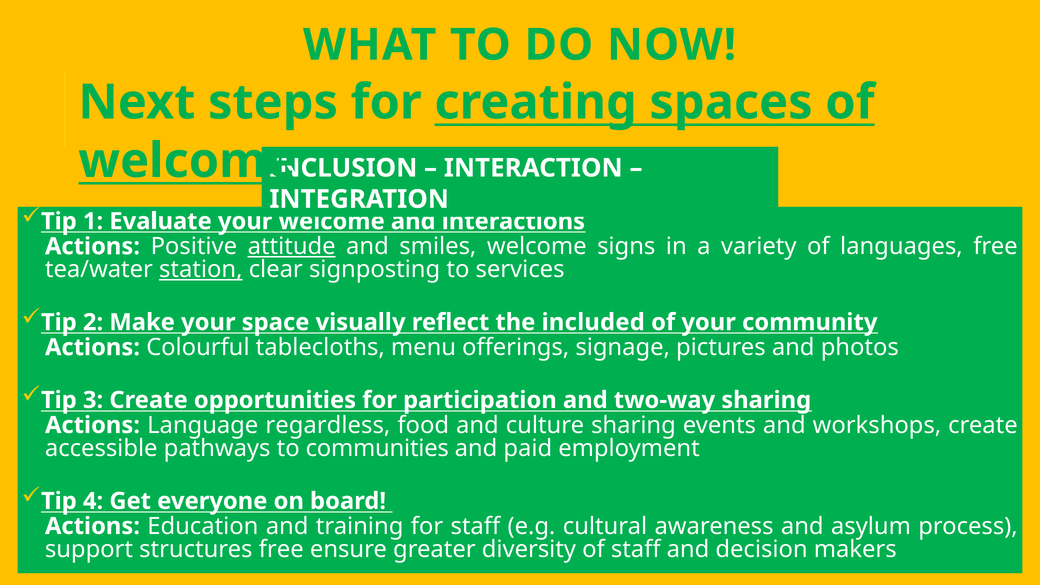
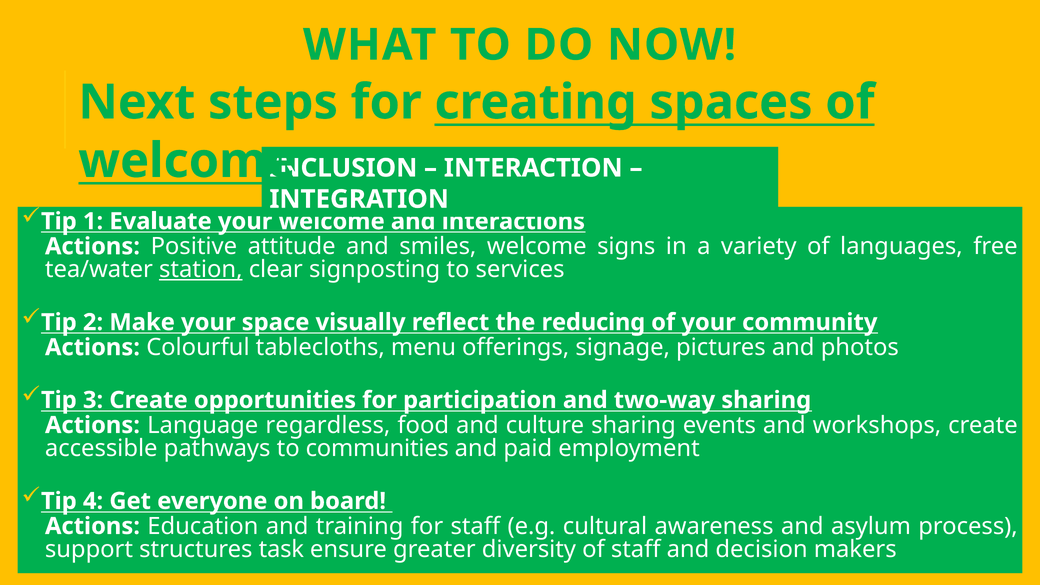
attitude underline: present -> none
included: included -> reducing
structures free: free -> task
